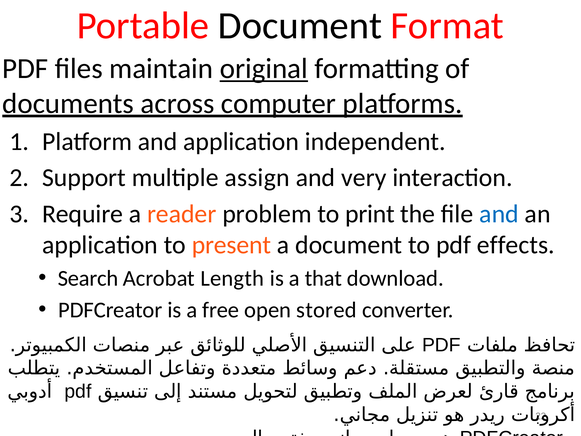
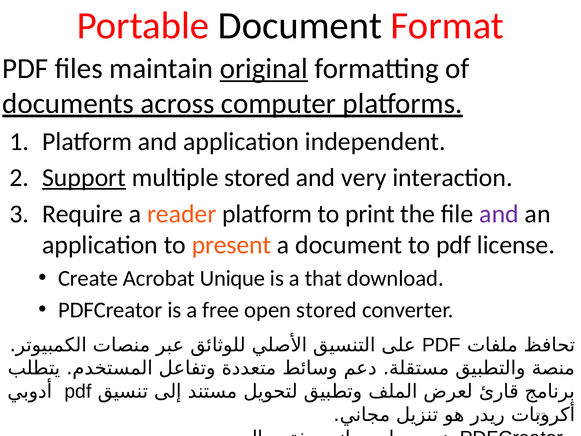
Support underline: none -> present
multiple assign: assign -> stored
reader problem: problem -> platform
and at (499, 214) colour: blue -> purple
effects: effects -> license
Search: Search -> Create
Length: Length -> Unique
